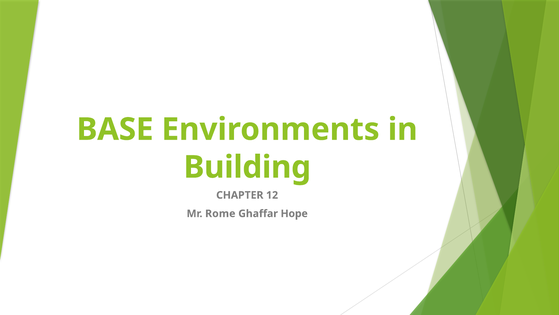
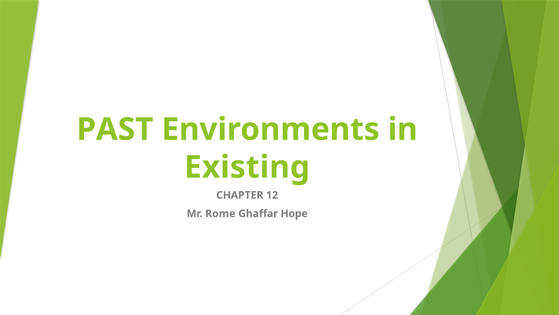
BASE: BASE -> PAST
Building: Building -> Existing
